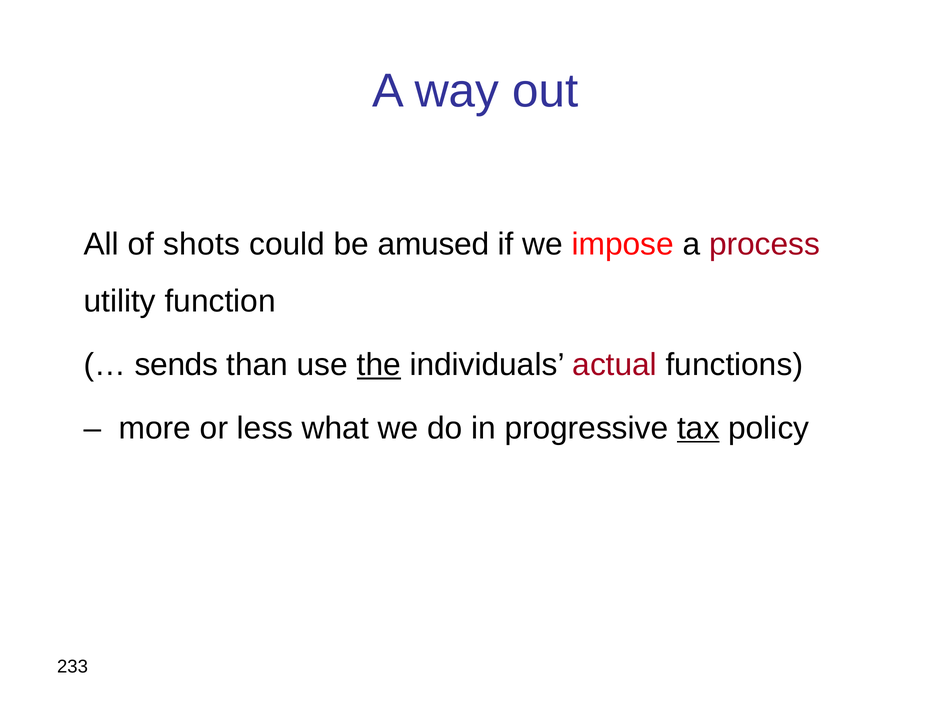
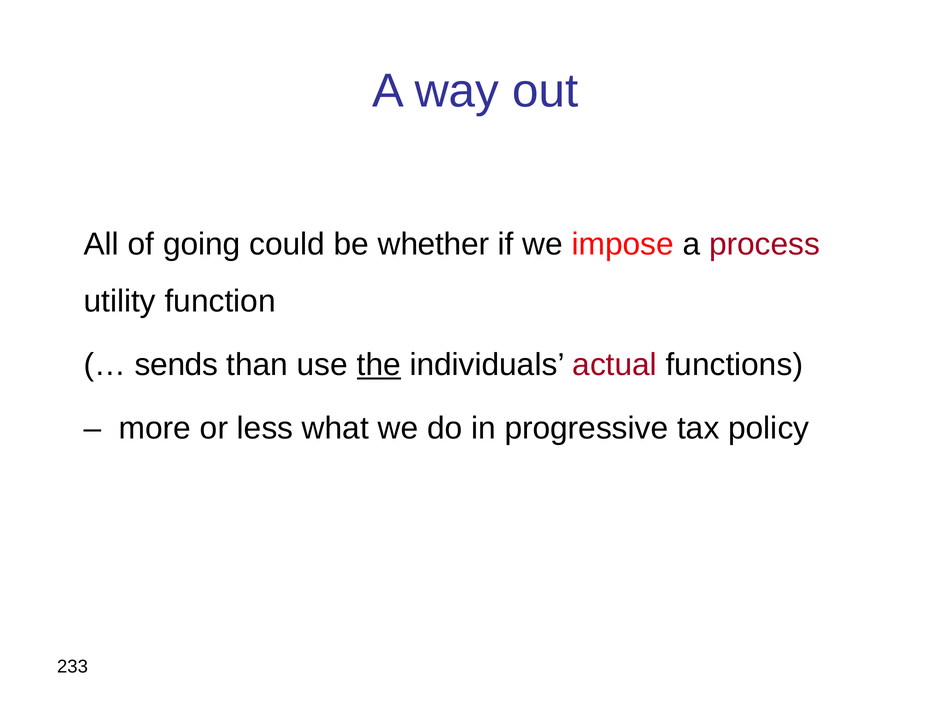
shots: shots -> going
amused: amused -> whether
tax underline: present -> none
